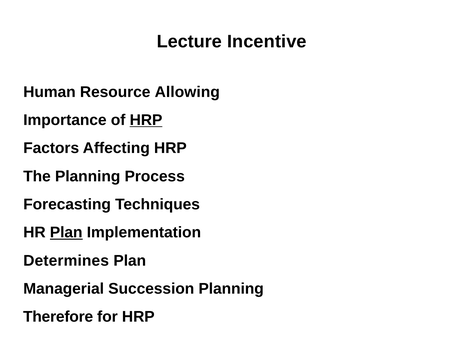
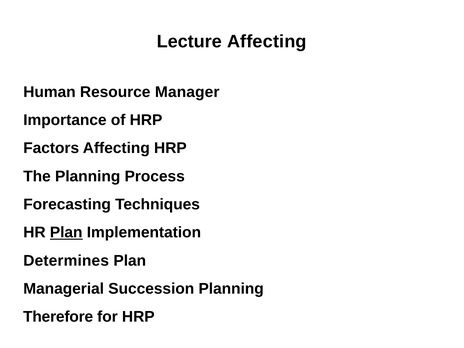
Lecture Incentive: Incentive -> Affecting
Allowing: Allowing -> Manager
HRP at (146, 120) underline: present -> none
